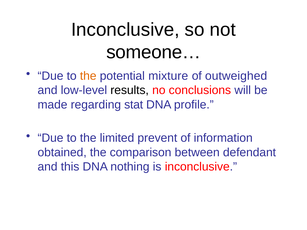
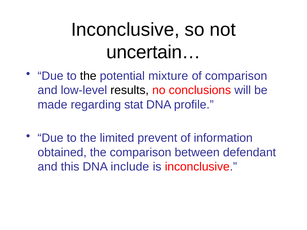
someone…: someone… -> uncertain…
the at (88, 76) colour: orange -> black
of outweighed: outweighed -> comparison
nothing: nothing -> include
